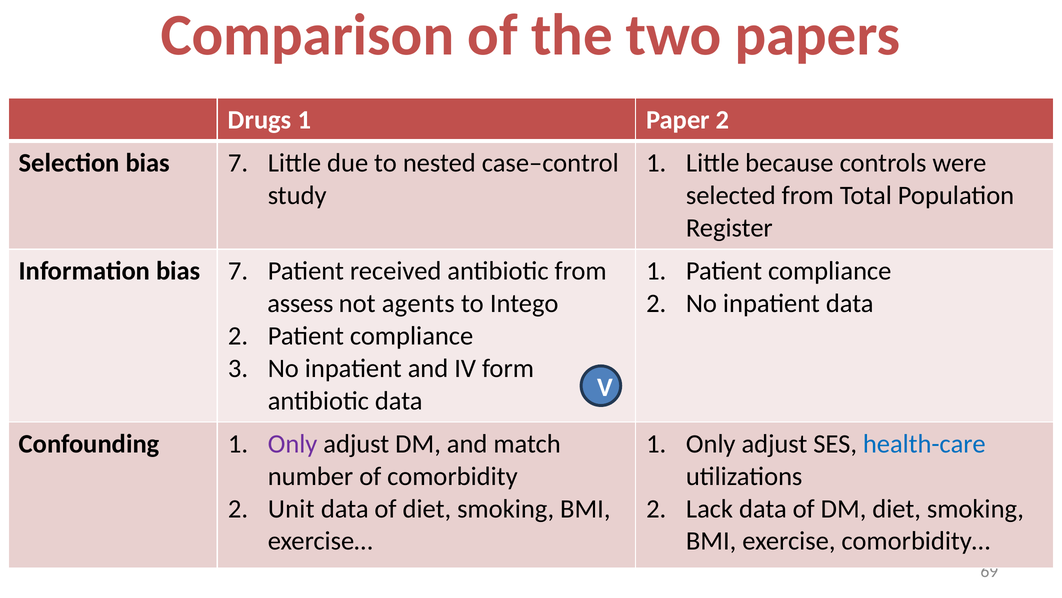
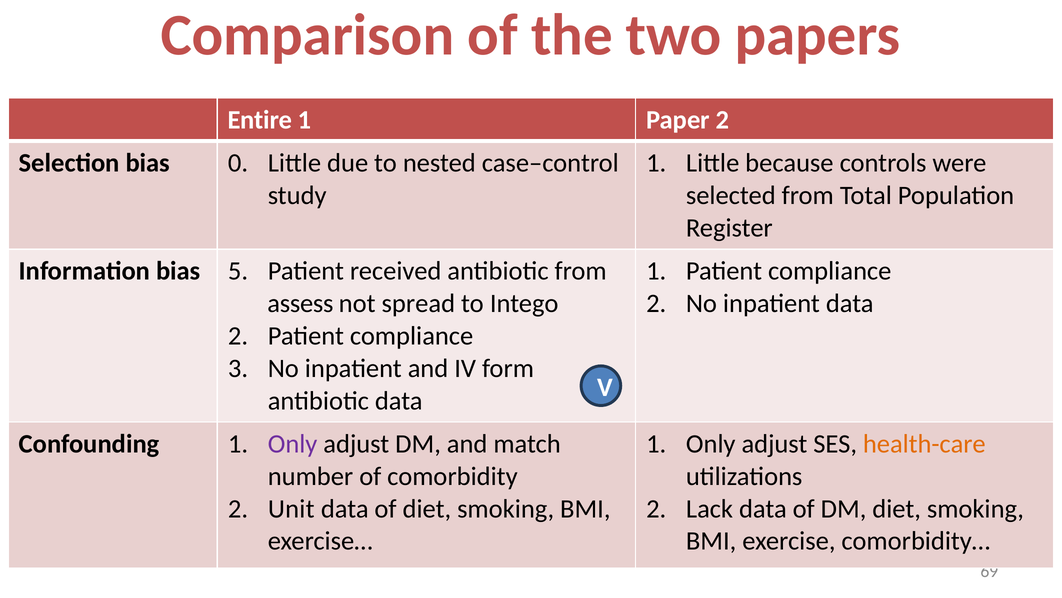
Drugs: Drugs -> Entire
Selection bias 7: 7 -> 0
Information bias 7: 7 -> 5
agents: agents -> spread
health-care colour: blue -> orange
